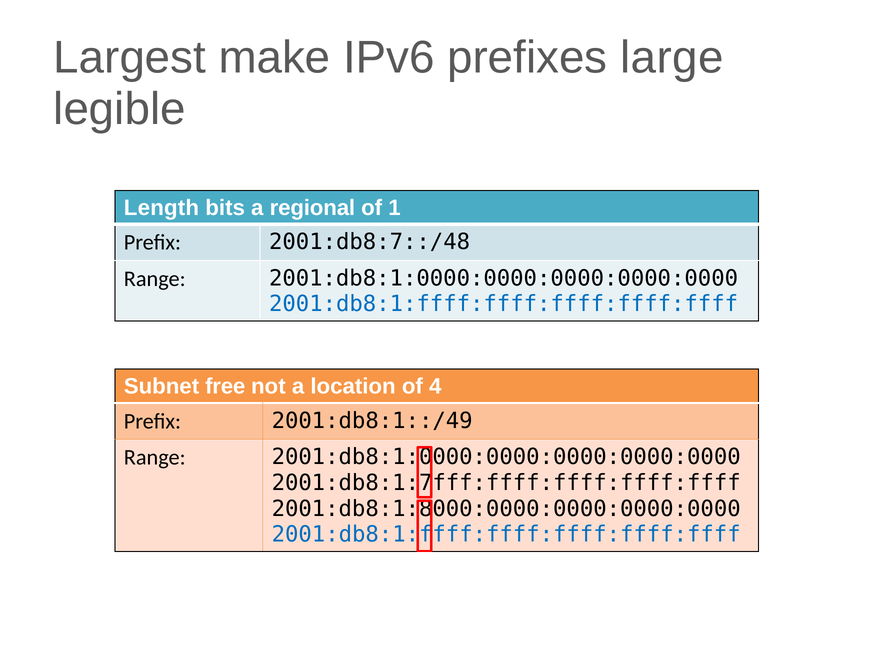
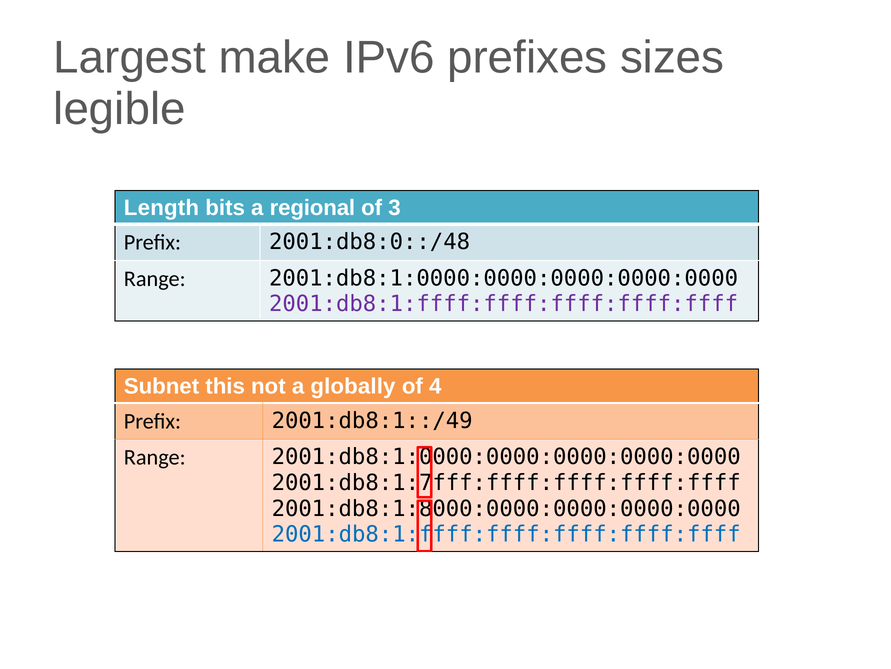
large: large -> sizes
1: 1 -> 3
2001:db8:7::/48: 2001:db8:7::/48 -> 2001:db8:0::/48
2001:db8:1:ffff:ffff:ffff:ffff:ffff at (504, 304) colour: blue -> purple
free: free -> this
location: location -> globally
